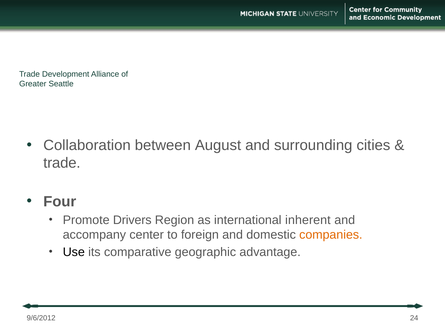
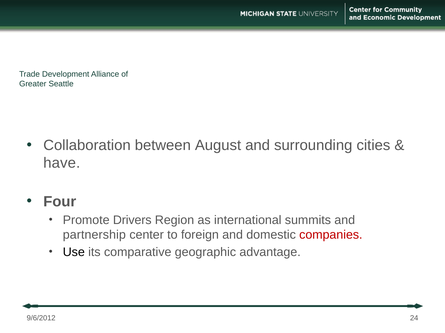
trade at (62, 163): trade -> have
inherent: inherent -> summits
accompany: accompany -> partnership
companies colour: orange -> red
